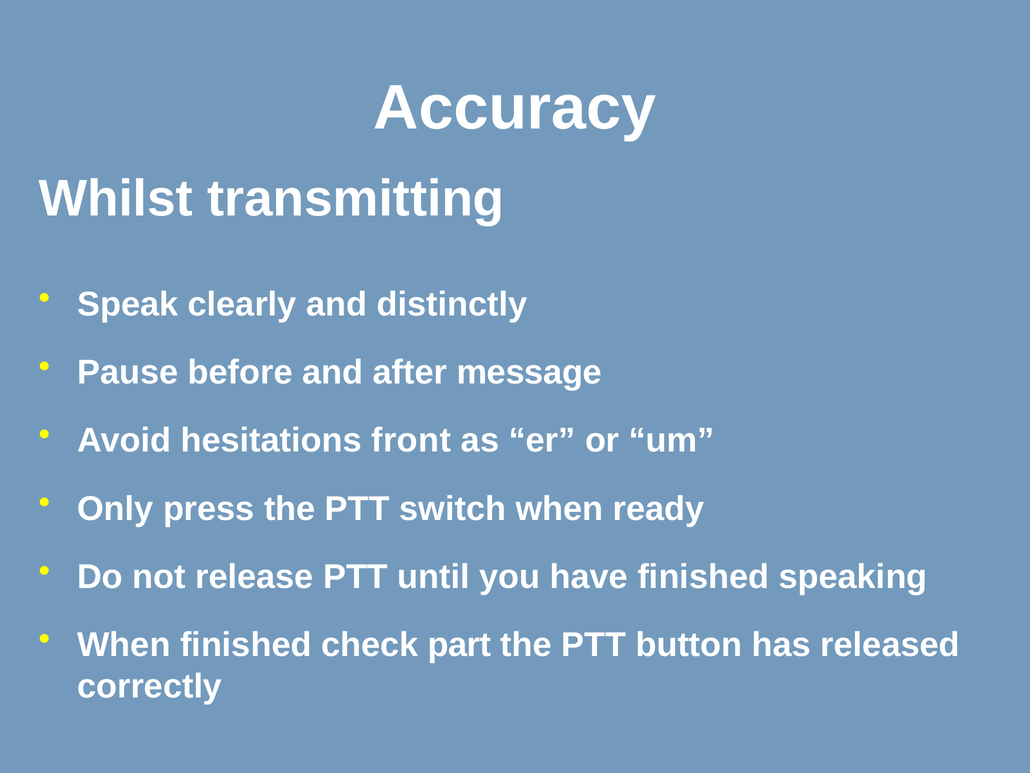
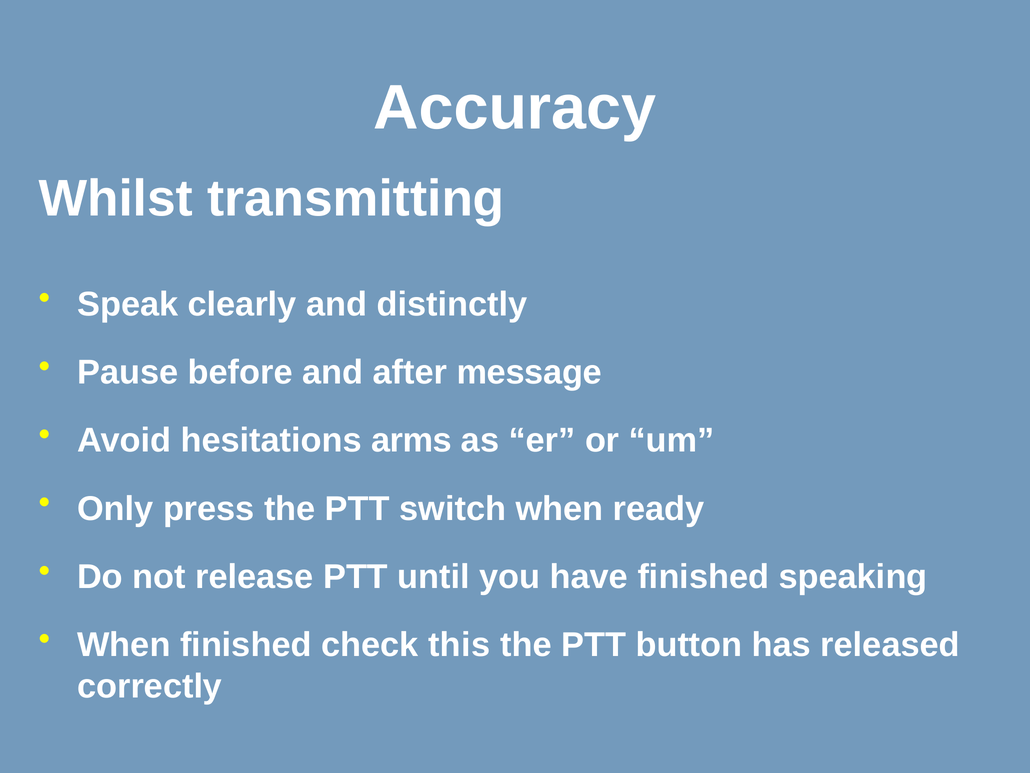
front: front -> arms
part: part -> this
